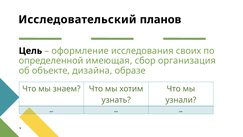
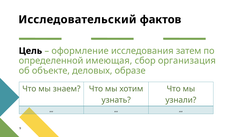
планов: планов -> фактов
своих: своих -> затем
дизайна: дизайна -> деловых
